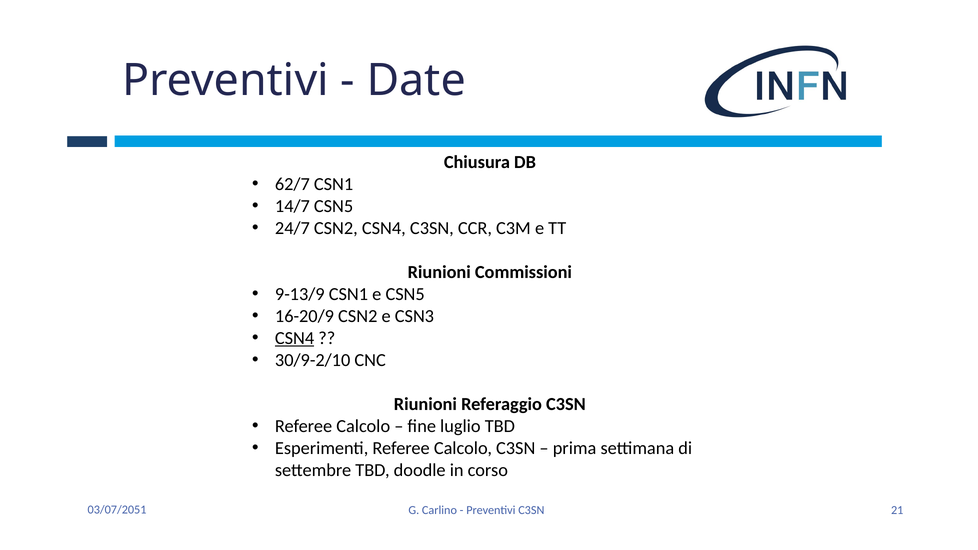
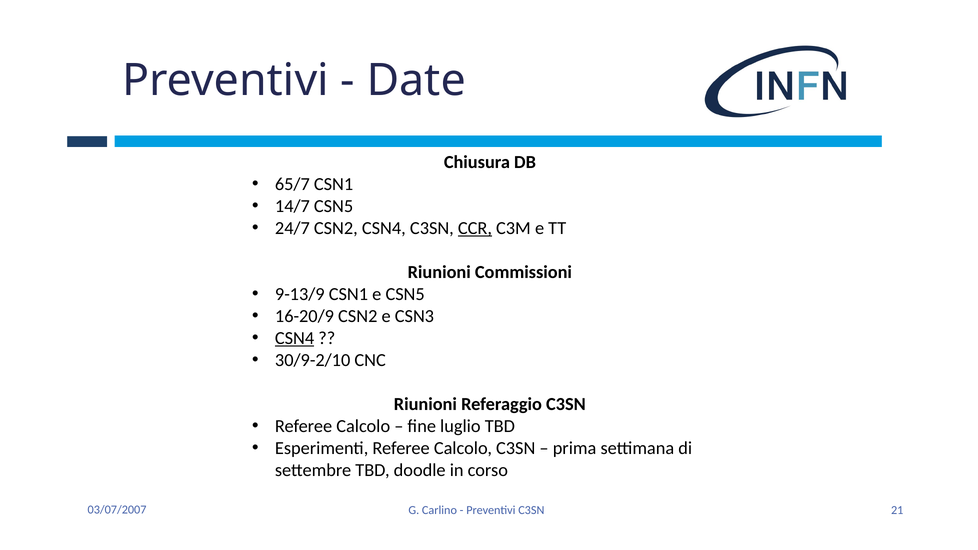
62/7: 62/7 -> 65/7
CCR underline: none -> present
03/07/2051: 03/07/2051 -> 03/07/2007
